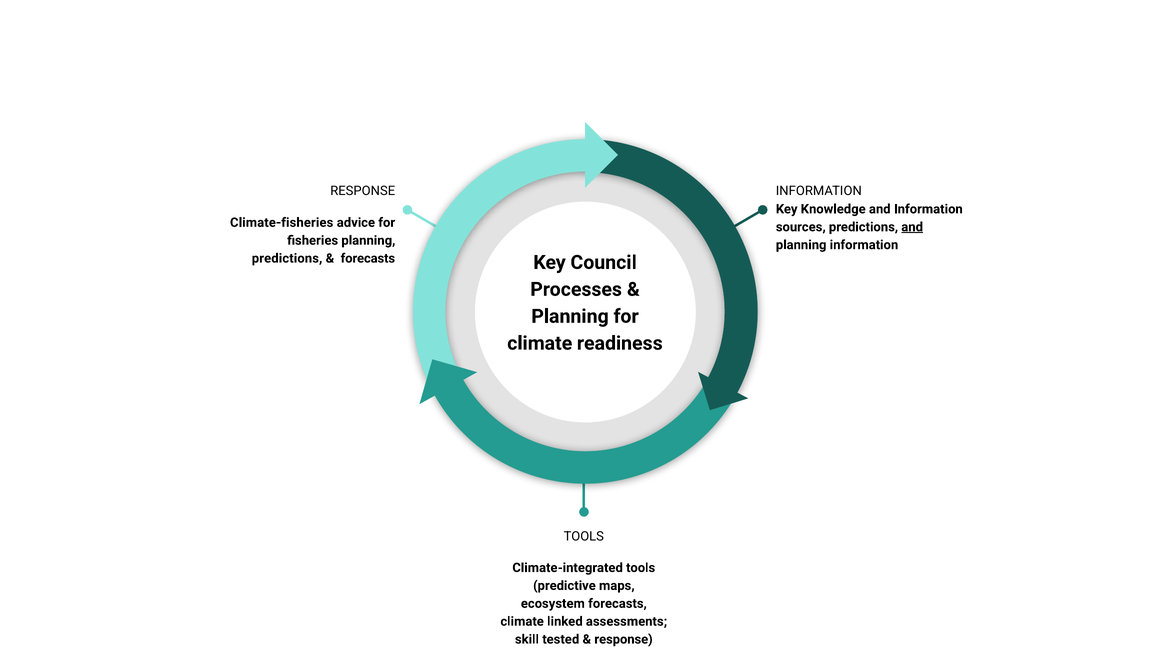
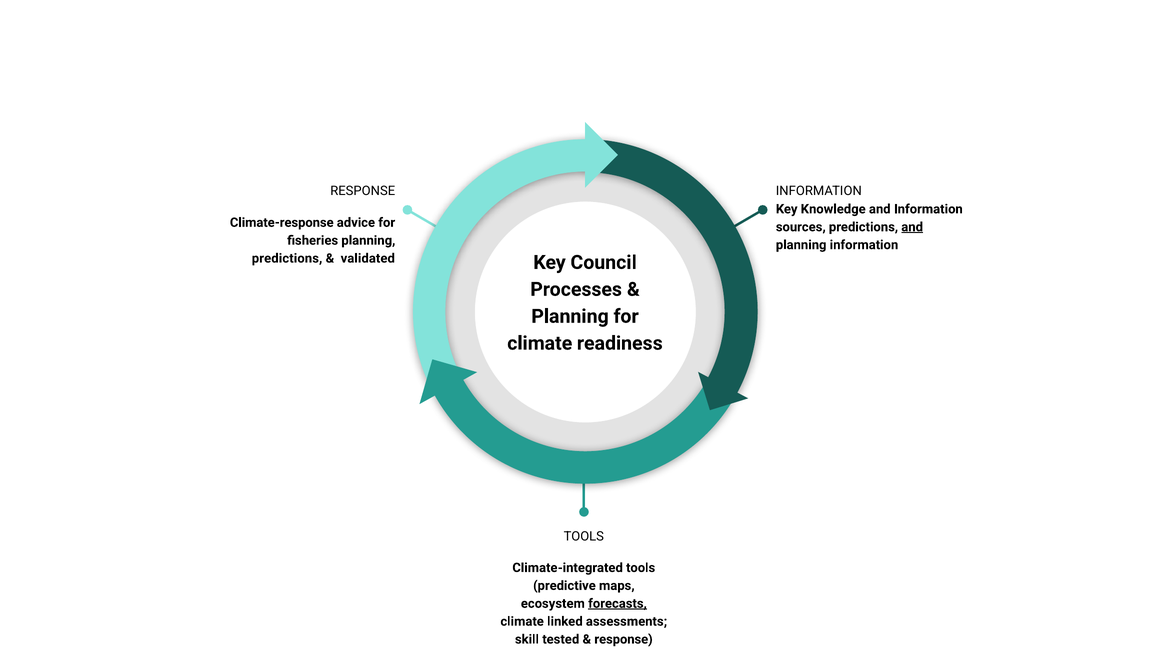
Climate-fisheries: Climate-fisheries -> Climate-response
forecasts at (368, 258): forecasts -> validated
forecasts at (617, 604) underline: none -> present
